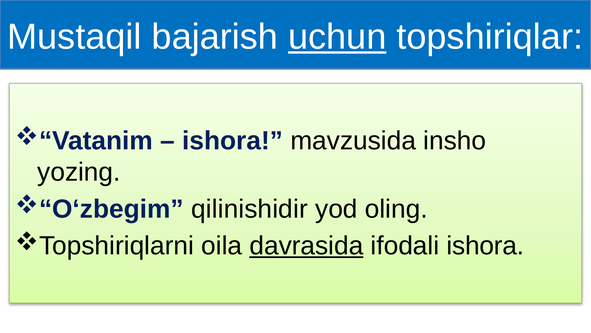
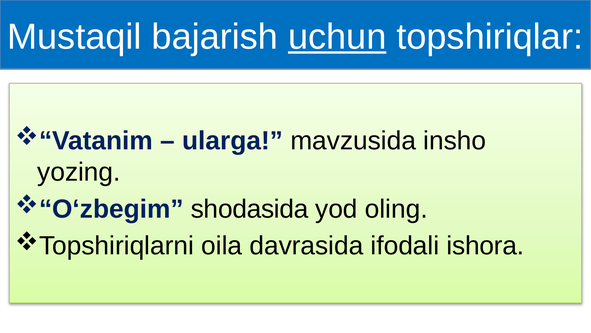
ishora at (233, 140): ishora -> ularga
qilinishidir: qilinishidir -> shodasida
davrasida underline: present -> none
